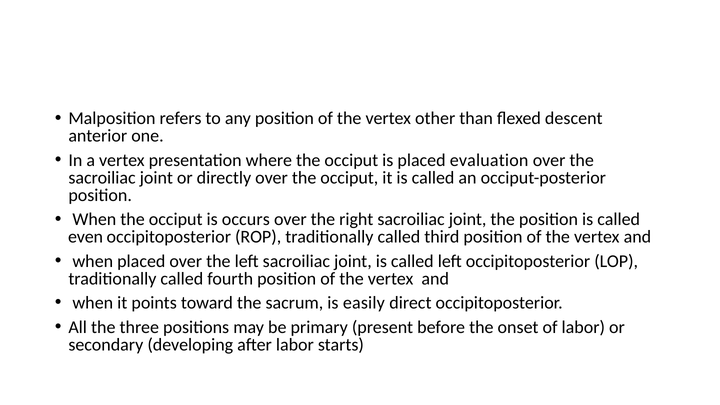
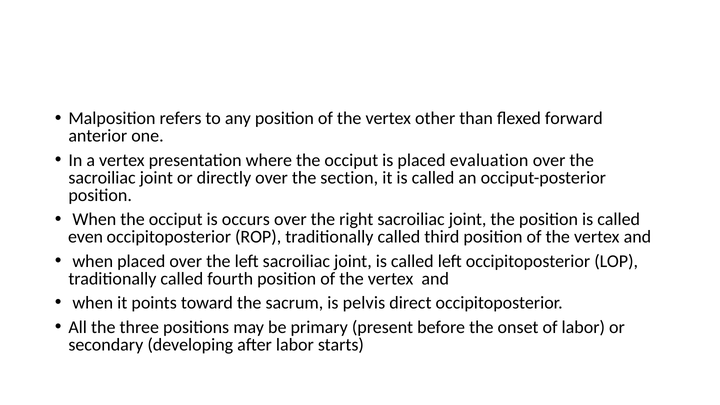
descent: descent -> forward
over the occiput: occiput -> section
easily: easily -> pelvis
